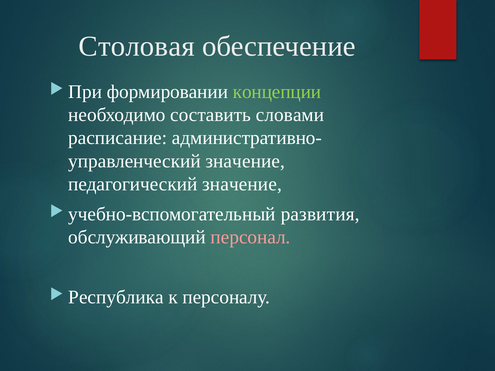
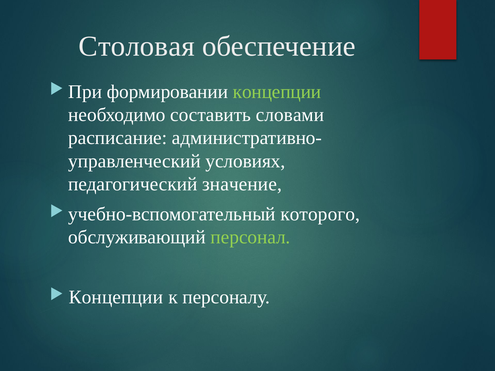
значение at (245, 161): значение -> условиях
развития: развития -> которого
персонал colour: pink -> light green
Республика at (116, 297): Республика -> Концепции
